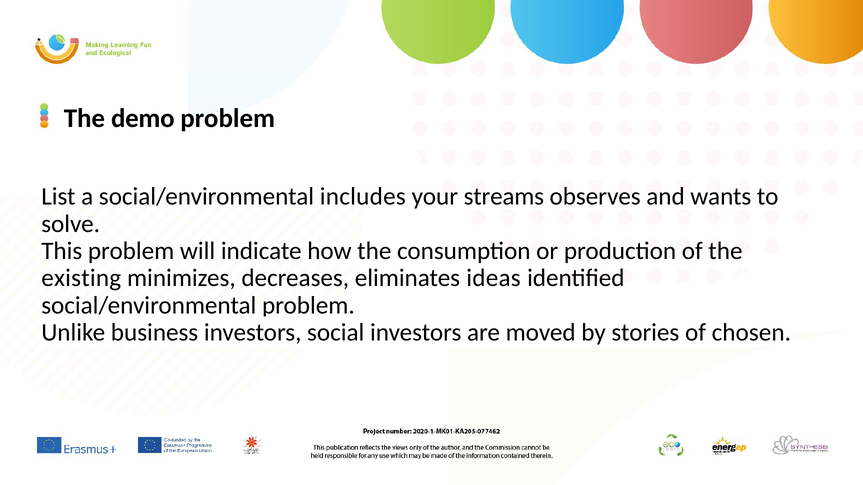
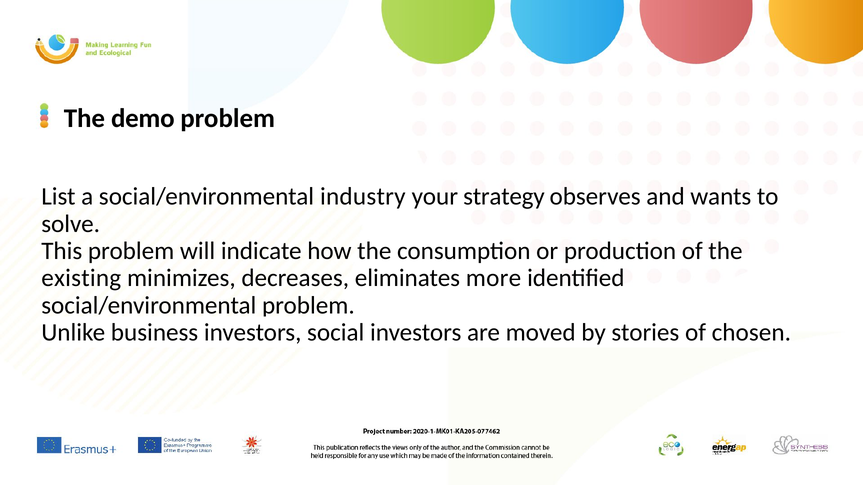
includes: includes -> industry
streams: streams -> strategy
ideas: ideas -> more
